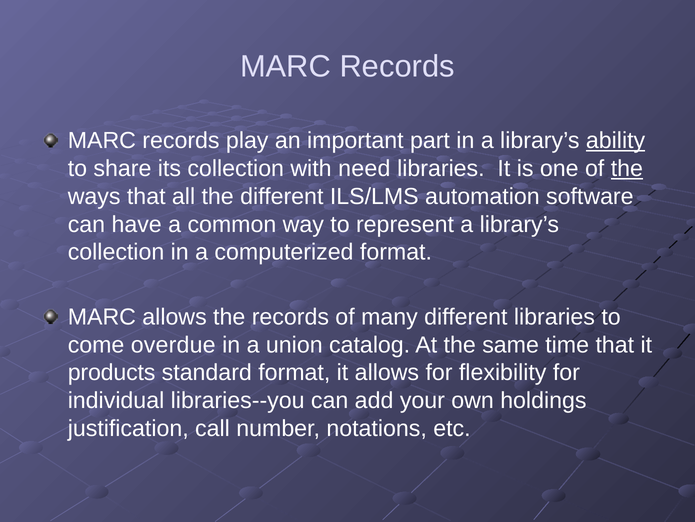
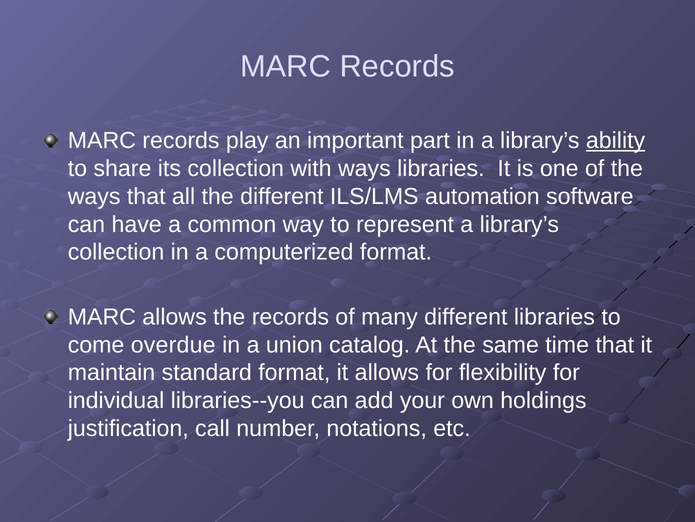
with need: need -> ways
the at (627, 168) underline: present -> none
products: products -> maintain
